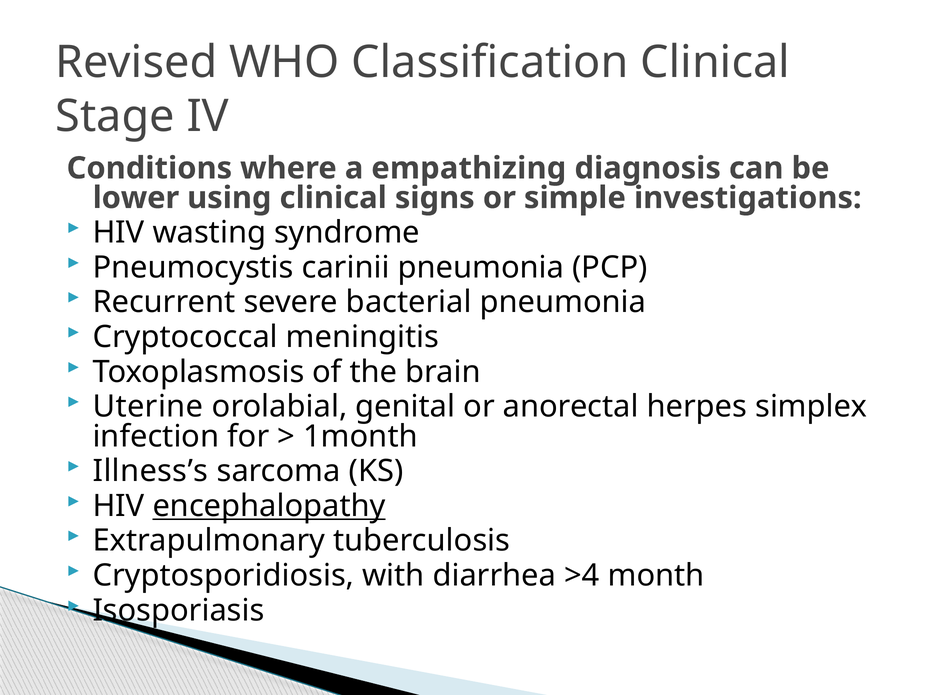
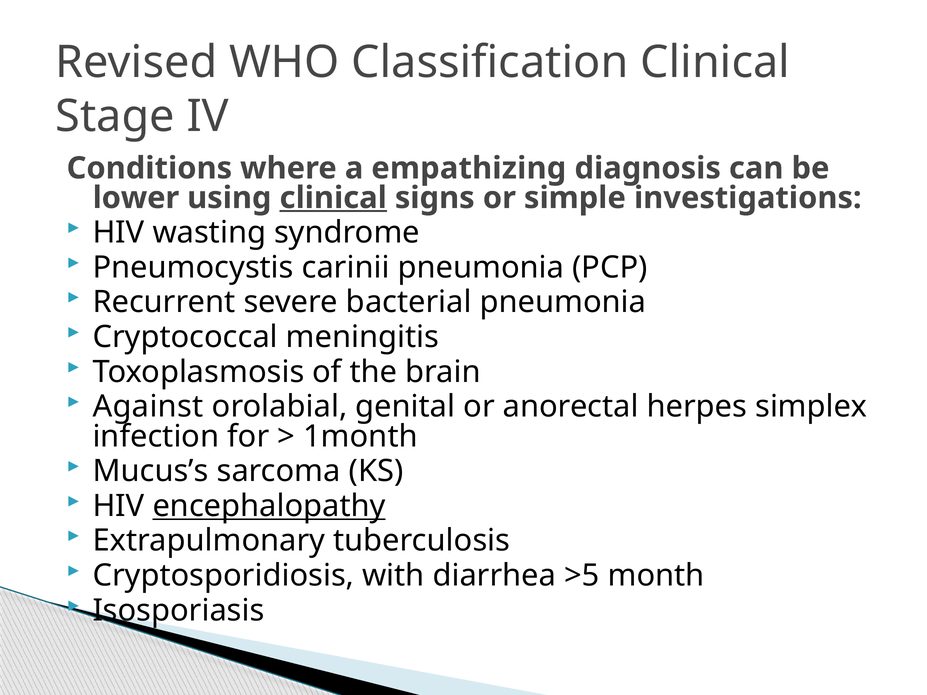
clinical at (333, 198) underline: none -> present
Uterine: Uterine -> Against
Illness’s: Illness’s -> Mucus’s
>4: >4 -> >5
